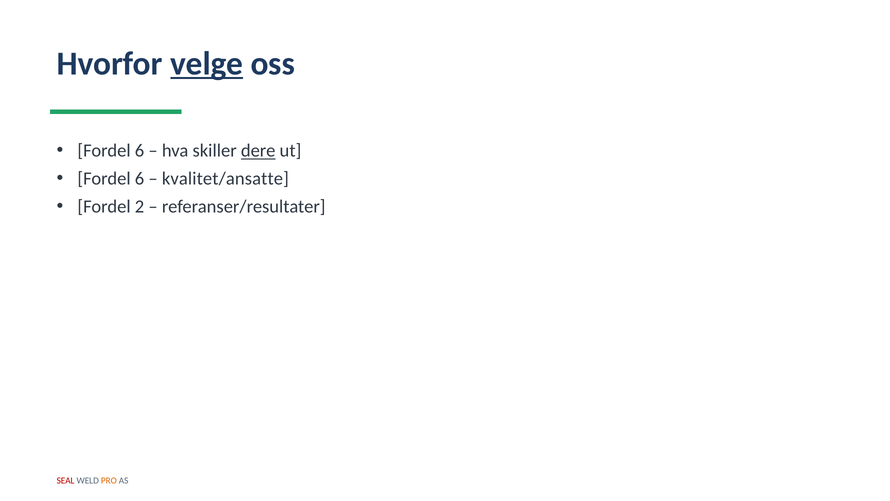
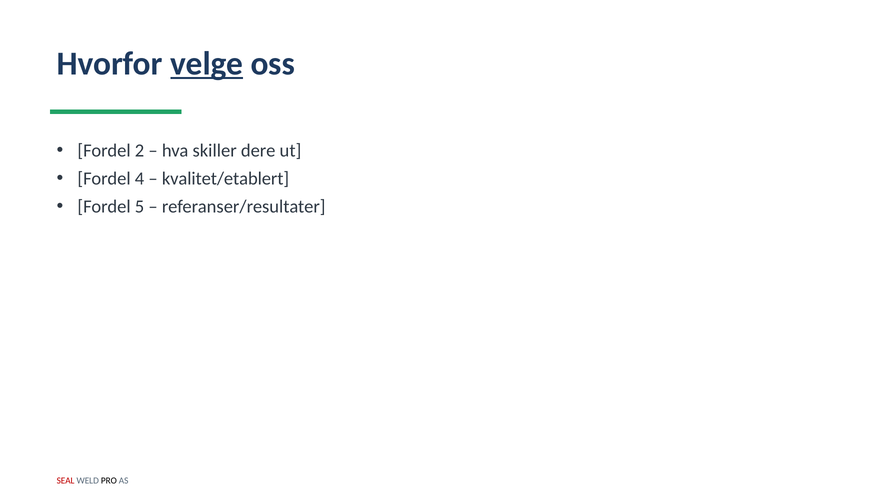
6 at (140, 151): 6 -> 2
dere underline: present -> none
6 at (140, 179): 6 -> 4
kvalitet/ansatte: kvalitet/ansatte -> kvalitet/etablert
2: 2 -> 5
PRO colour: orange -> black
